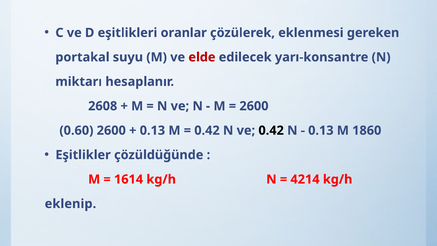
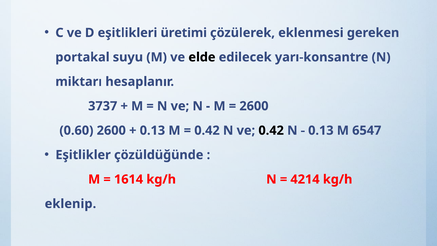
oranlar: oranlar -> üretimi
elde colour: red -> black
2608: 2608 -> 3737
1860: 1860 -> 6547
